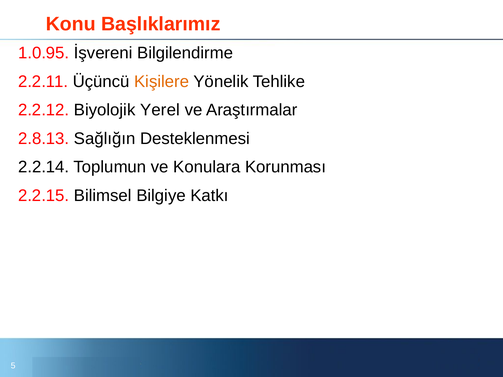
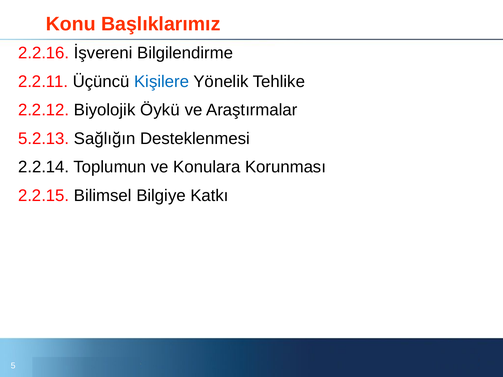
1.0.95: 1.0.95 -> 2.2.16
Kişilere colour: orange -> blue
Yerel: Yerel -> Öykü
2.8.13: 2.8.13 -> 5.2.13
